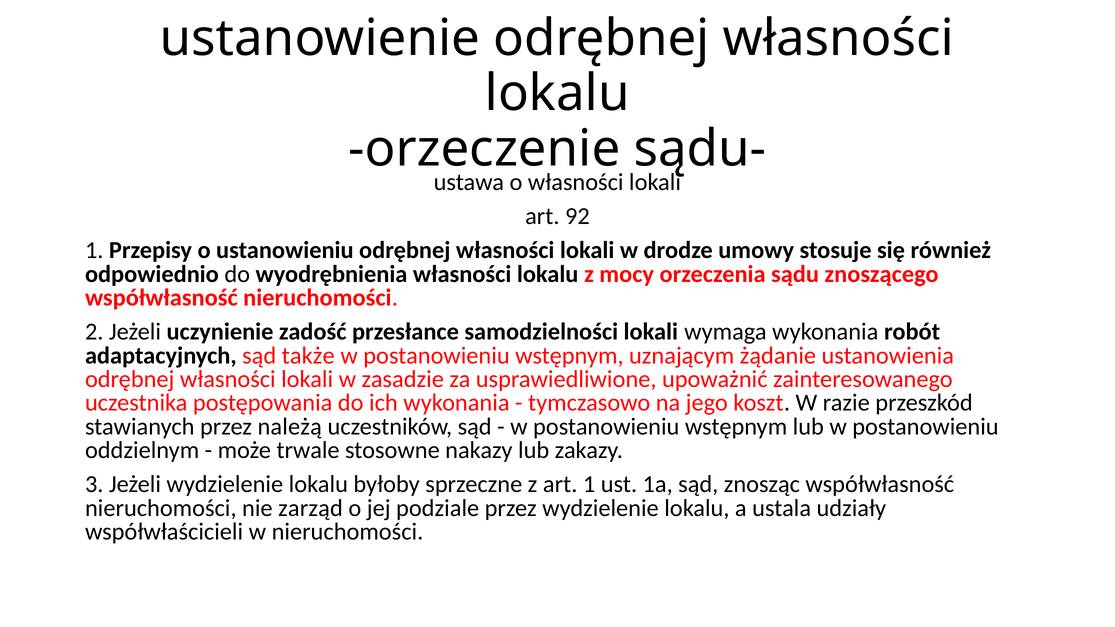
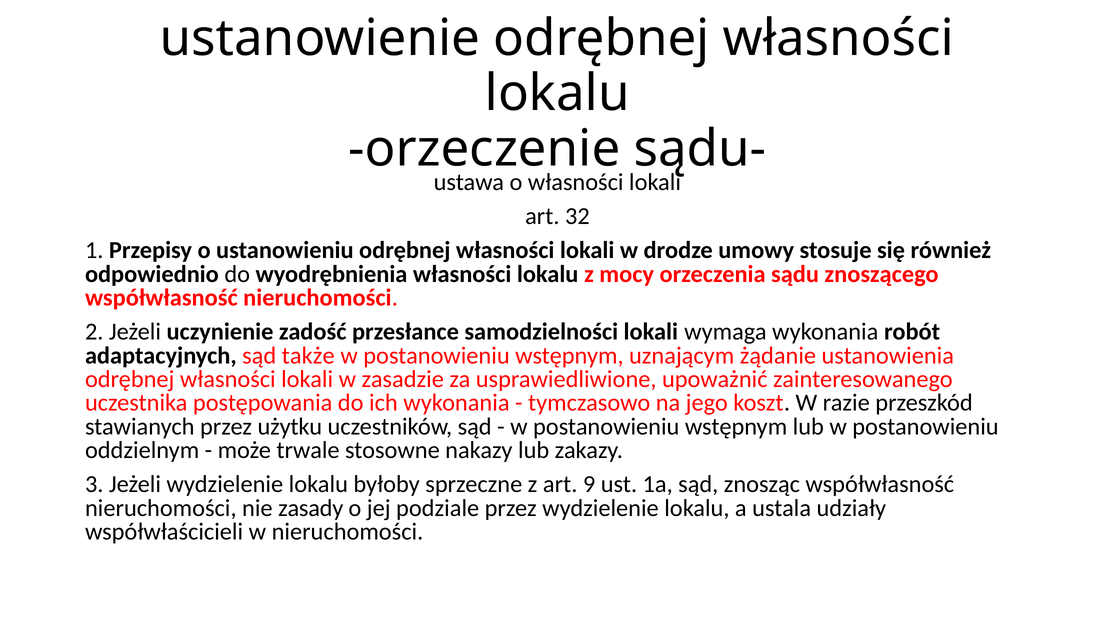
92: 92 -> 32
należą: należą -> użytku
art 1: 1 -> 9
zarząd: zarząd -> zasady
